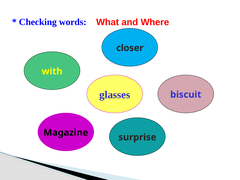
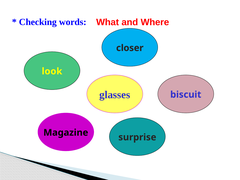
with: with -> look
